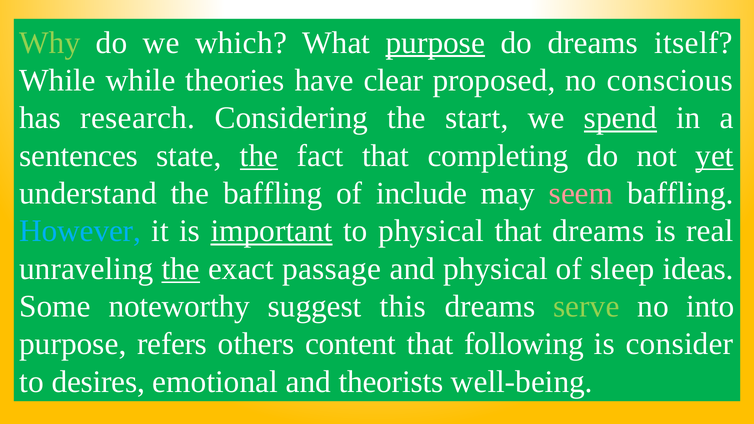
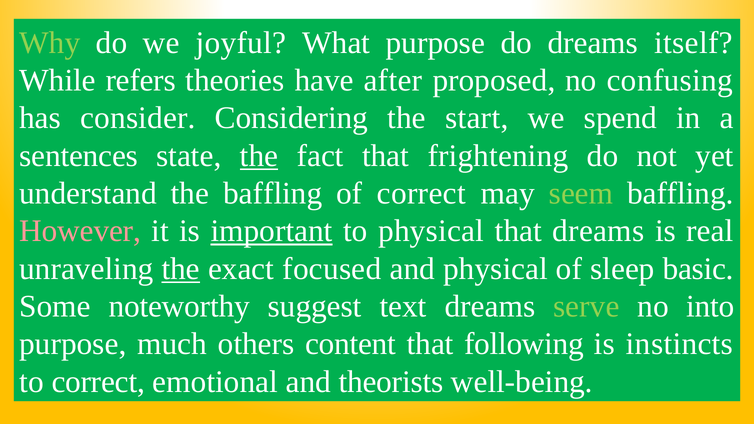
which: which -> joyful
purpose at (435, 43) underline: present -> none
While while: while -> refers
clear: clear -> after
conscious: conscious -> confusing
research: research -> consider
spend underline: present -> none
completing: completing -> frightening
yet underline: present -> none
of include: include -> correct
seem colour: pink -> light green
However colour: light blue -> pink
passage: passage -> focused
ideas: ideas -> basic
this: this -> text
refers: refers -> much
consider: consider -> instincts
to desires: desires -> correct
